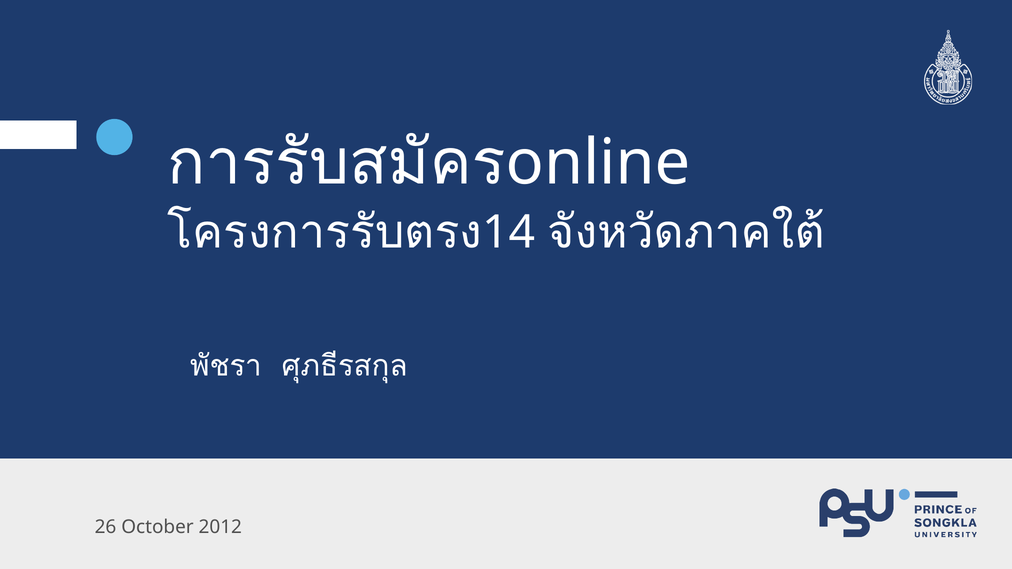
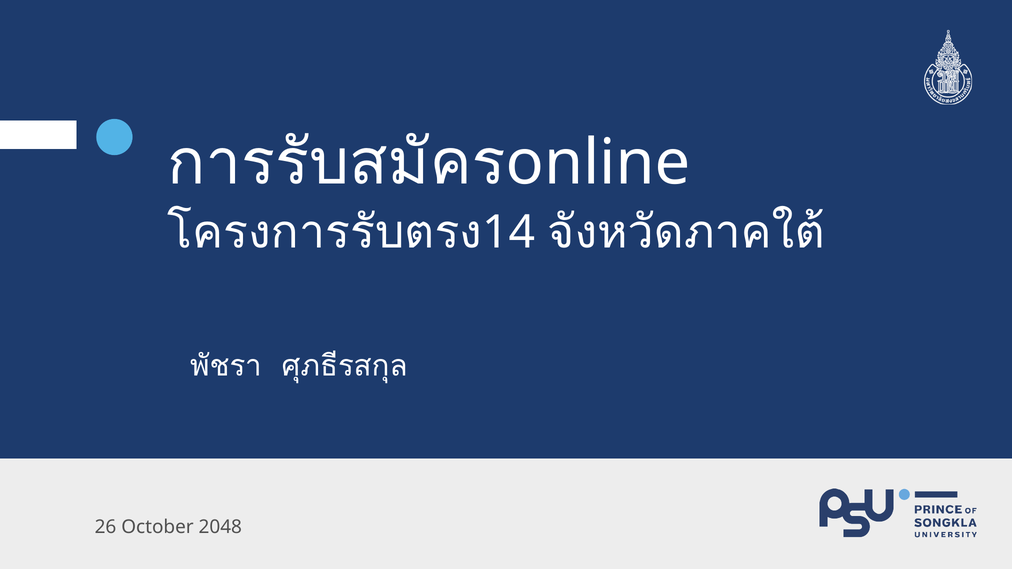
2012: 2012 -> 2048
